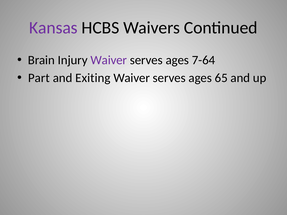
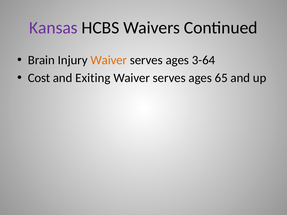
Waiver at (109, 60) colour: purple -> orange
7-64: 7-64 -> 3-64
Part: Part -> Cost
